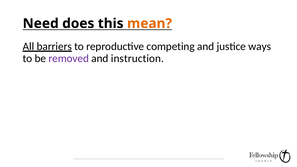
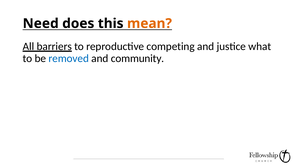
ways: ways -> what
removed colour: purple -> blue
instruction: instruction -> community
